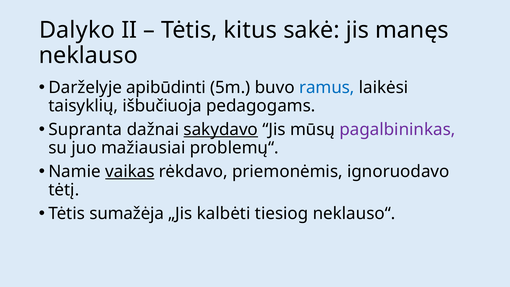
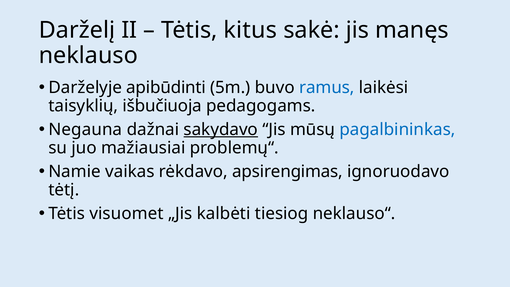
Dalyko: Dalyko -> Darželį
Supranta: Supranta -> Negauna
pagalbininkas colour: purple -> blue
vaikas underline: present -> none
priemonėmis: priemonėmis -> apsirengimas
sumažėja: sumažėja -> visuomet
